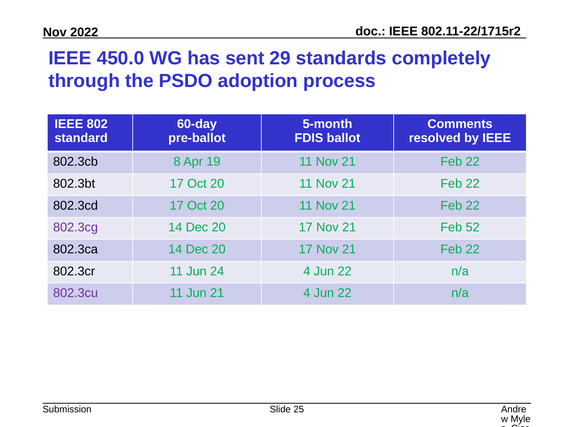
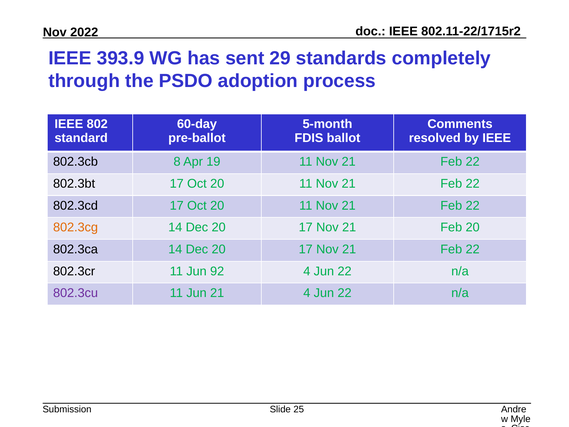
450.0: 450.0 -> 393.9
802.3cg colour: purple -> orange
Feb 52: 52 -> 20
24: 24 -> 92
